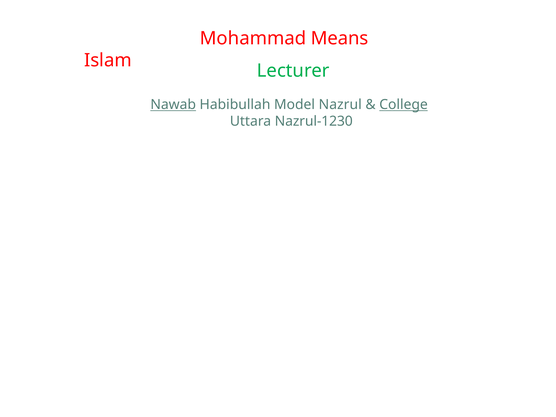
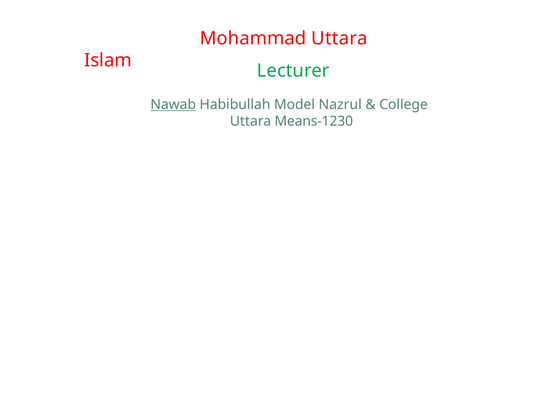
Mohammad Means: Means -> Uttara
College underline: present -> none
Nazrul-1230: Nazrul-1230 -> Means-1230
